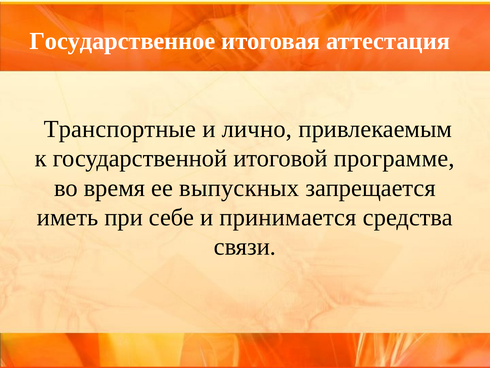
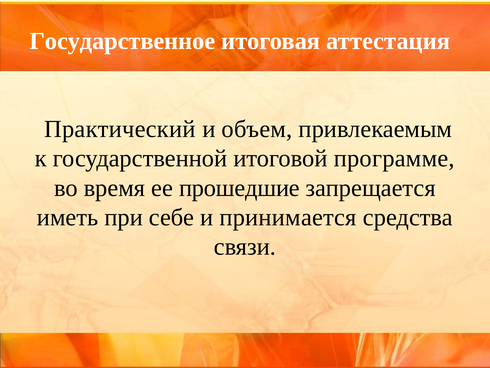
Транспортные: Транспортные -> Практический
лично: лично -> объем
выпускных: выпускных -> прошедшие
